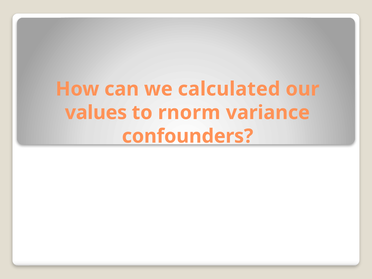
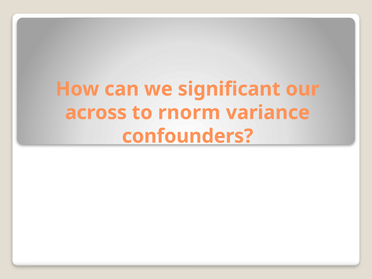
calculated: calculated -> significant
values: values -> across
